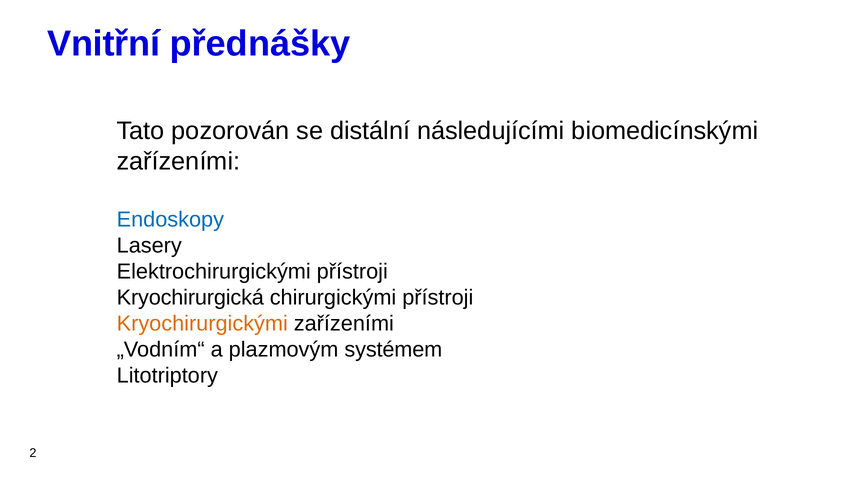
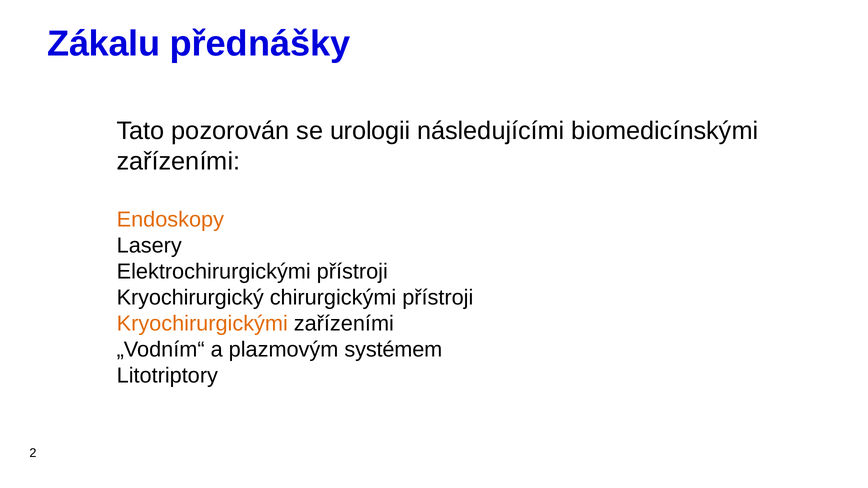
Vnitřní: Vnitřní -> Zákalu
distální: distální -> urologii
Endoskopy colour: blue -> orange
Kryochirurgická: Kryochirurgická -> Kryochirurgický
